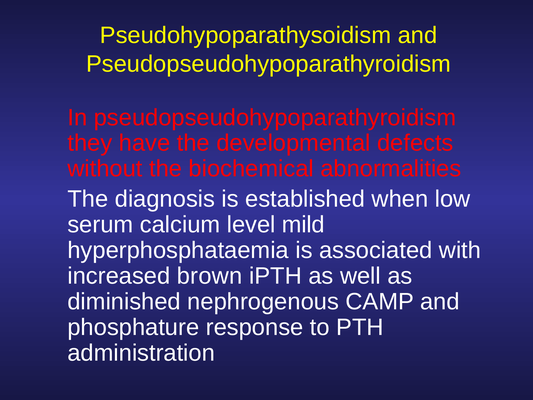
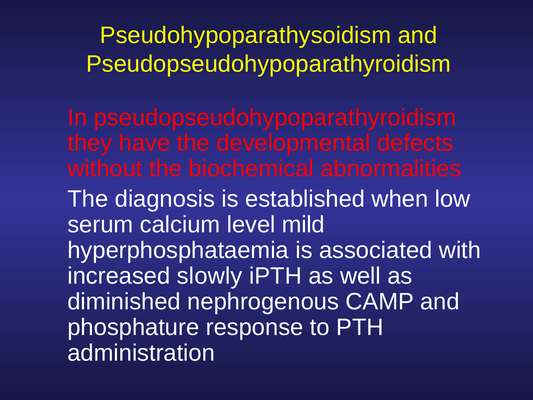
brown: brown -> slowly
